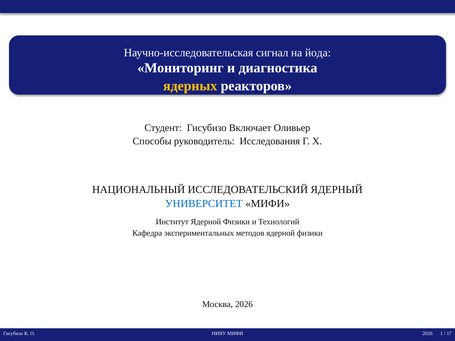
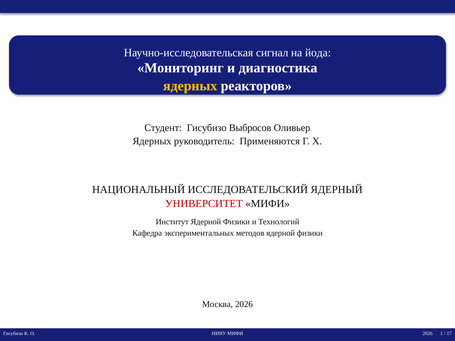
Включает: Включает -> Выбросов
Способы at (152, 141): Способы -> Ядерных
Исследования: Исследования -> Применяются
УНИВЕРСИТЕТ colour: blue -> red
